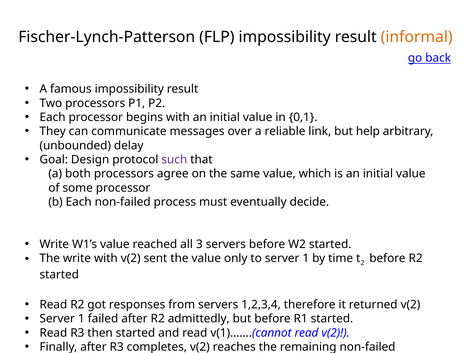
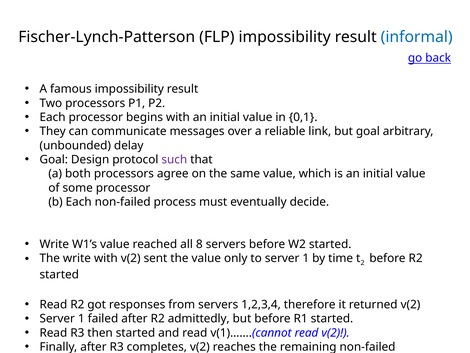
informal colour: orange -> blue
but help: help -> goal
3: 3 -> 8
